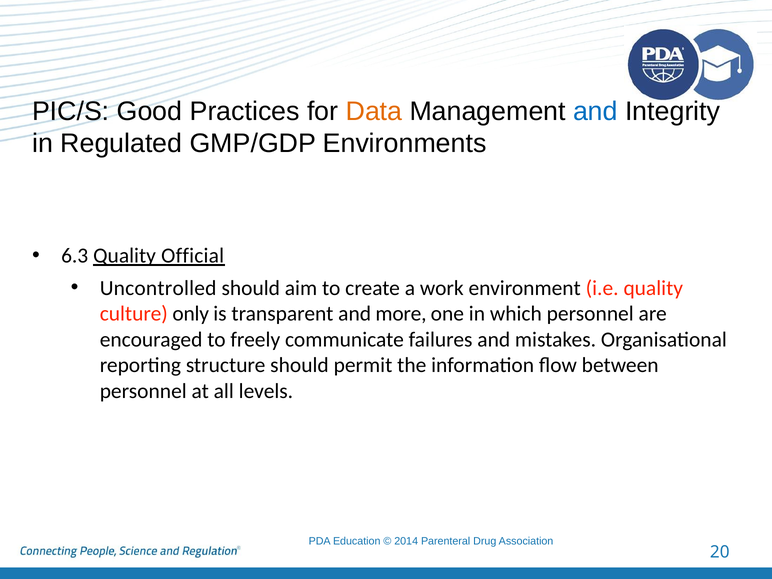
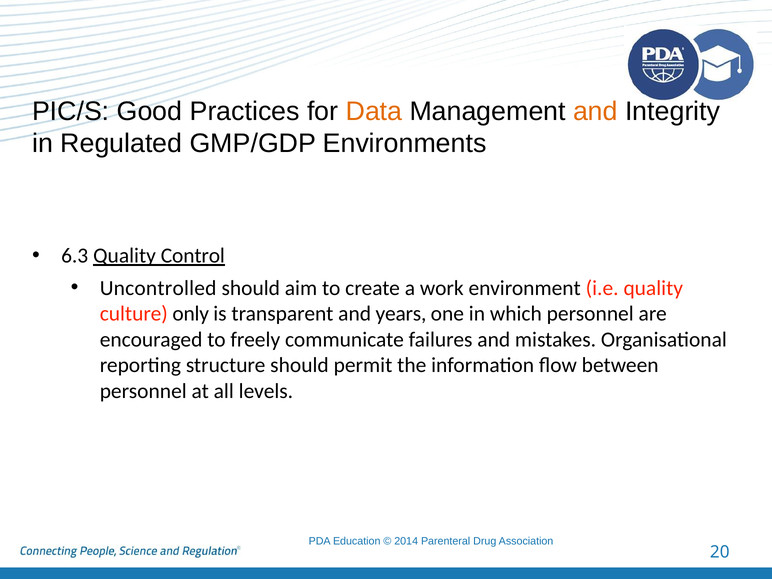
and at (595, 111) colour: blue -> orange
Official: Official -> Control
more: more -> years
